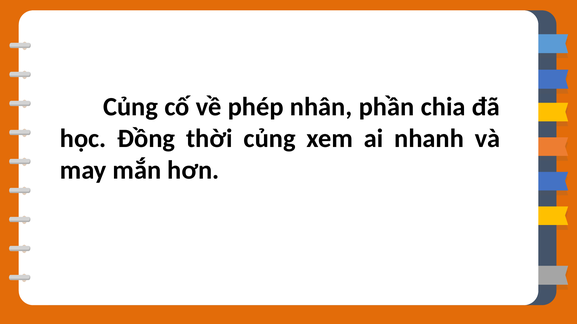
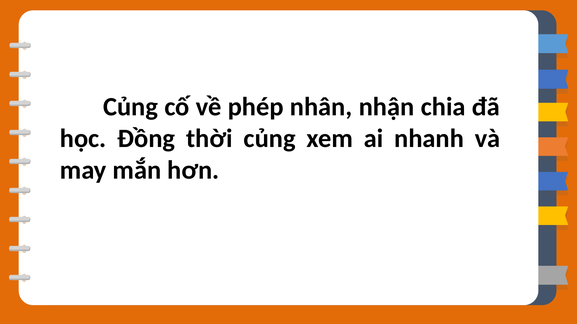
phần: phần -> nhận
